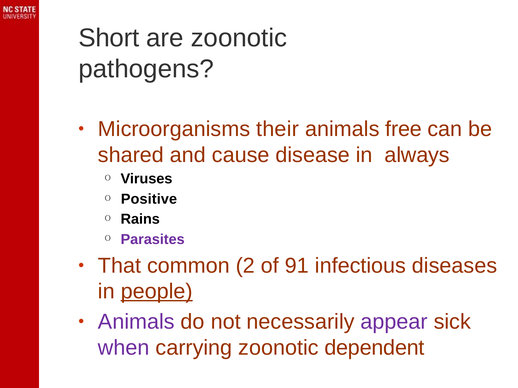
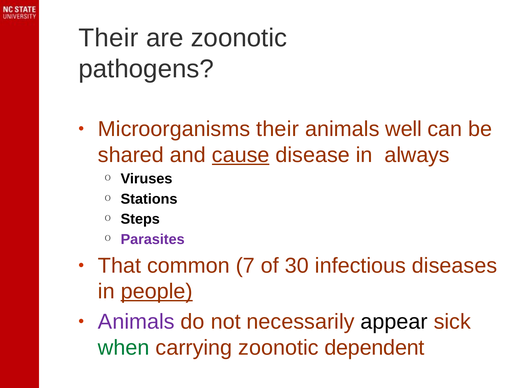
Short at (109, 38): Short -> Their
free: free -> well
cause underline: none -> present
Positive: Positive -> Stations
Rains: Rains -> Steps
2: 2 -> 7
91: 91 -> 30
appear colour: purple -> black
when colour: purple -> green
